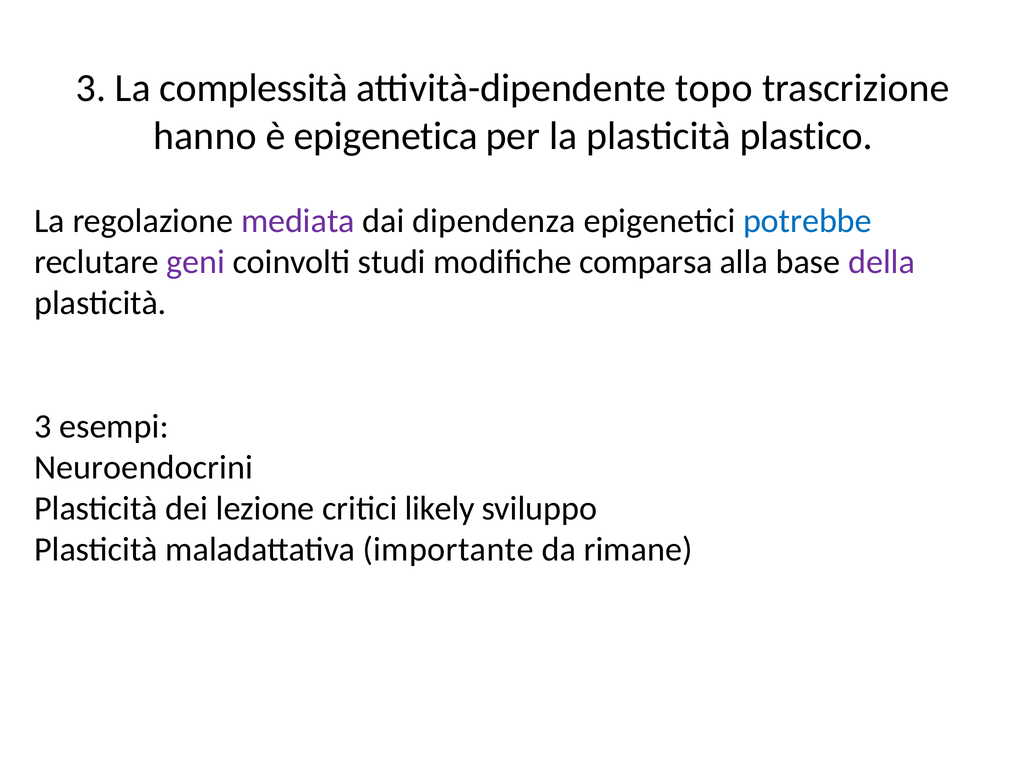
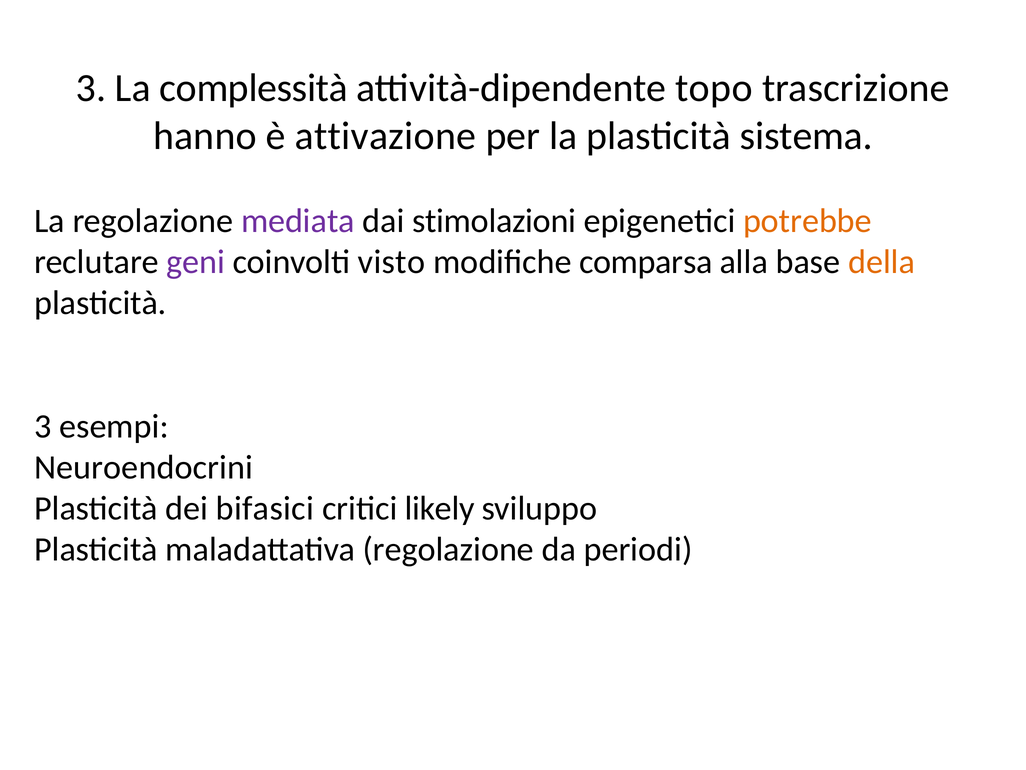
epigenetica: epigenetica -> attivazione
plastico: plastico -> sistema
dipendenza: dipendenza -> stimolazioni
potrebbe colour: blue -> orange
studi: studi -> visto
della colour: purple -> orange
lezione: lezione -> bifasici
maladattativa importante: importante -> regolazione
rimane: rimane -> periodi
